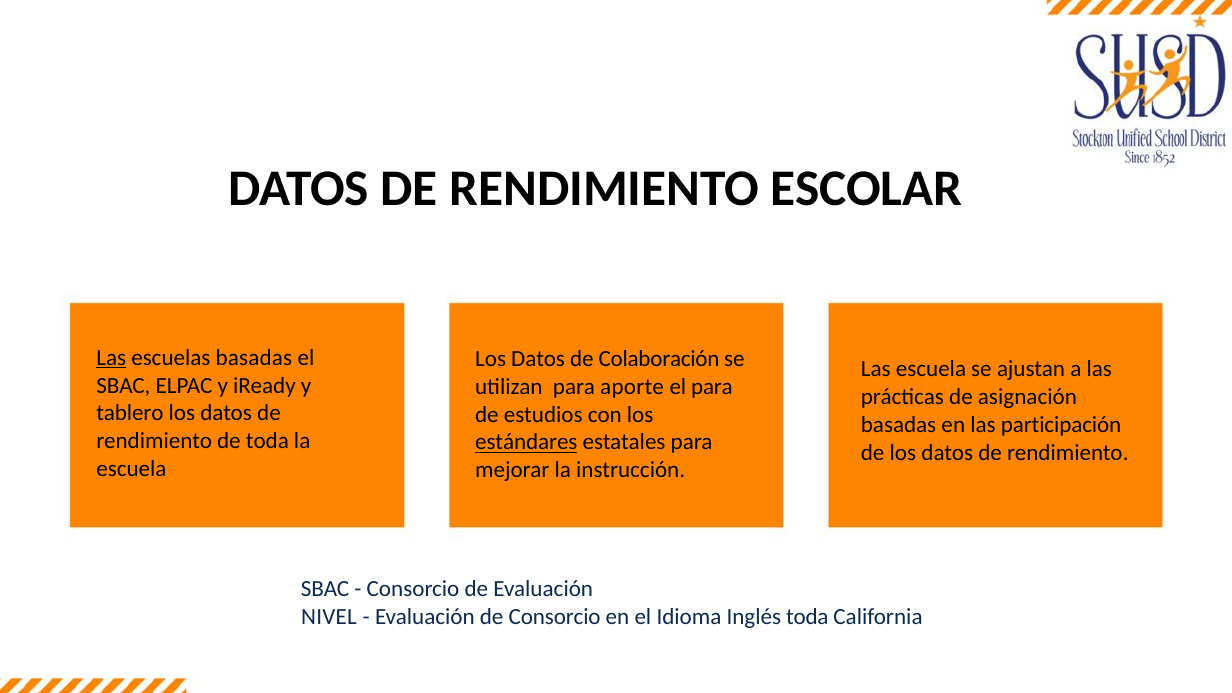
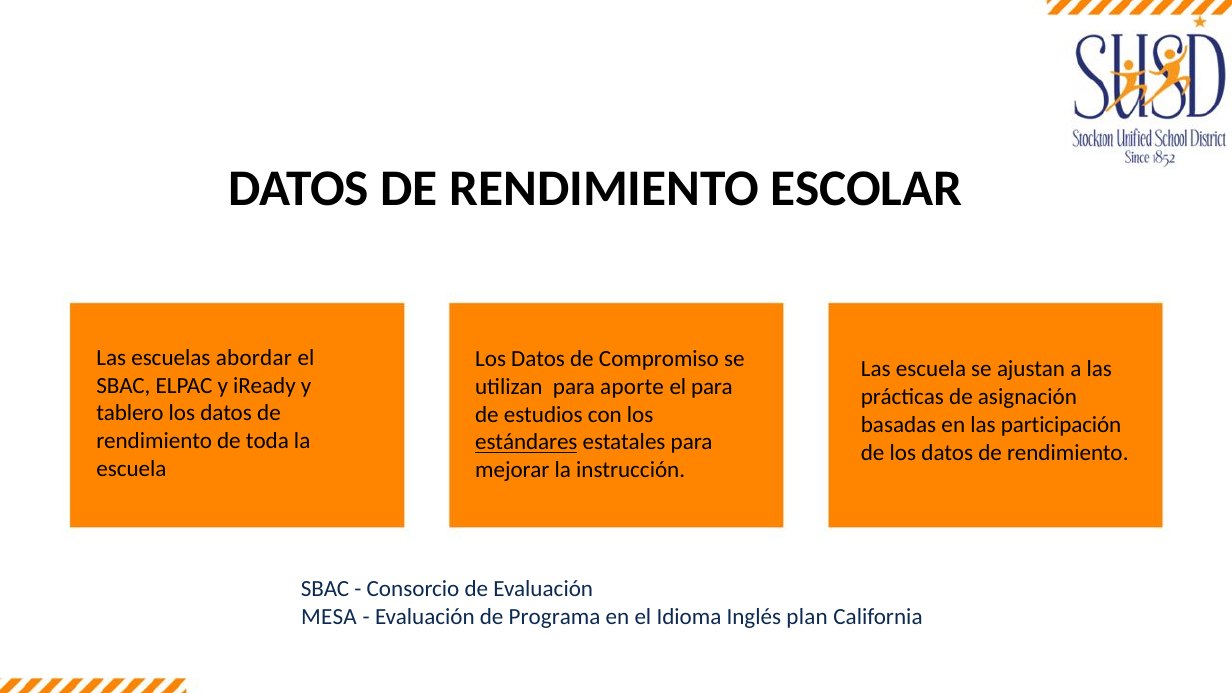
Las at (111, 358) underline: present -> none
escuelas basadas: basadas -> abordar
Colaboración: Colaboración -> Compromiso
NIVEL: NIVEL -> MESA
de Consorcio: Consorcio -> Programa
Inglés toda: toda -> plan
